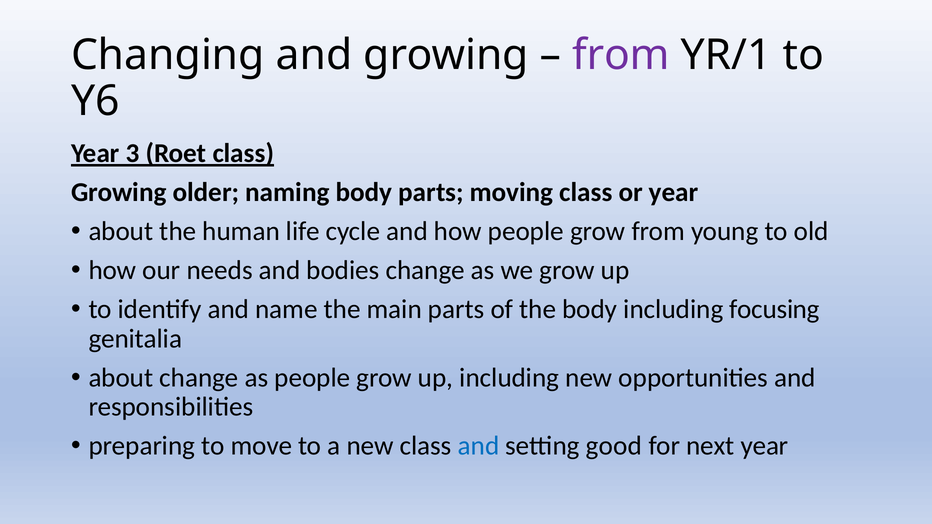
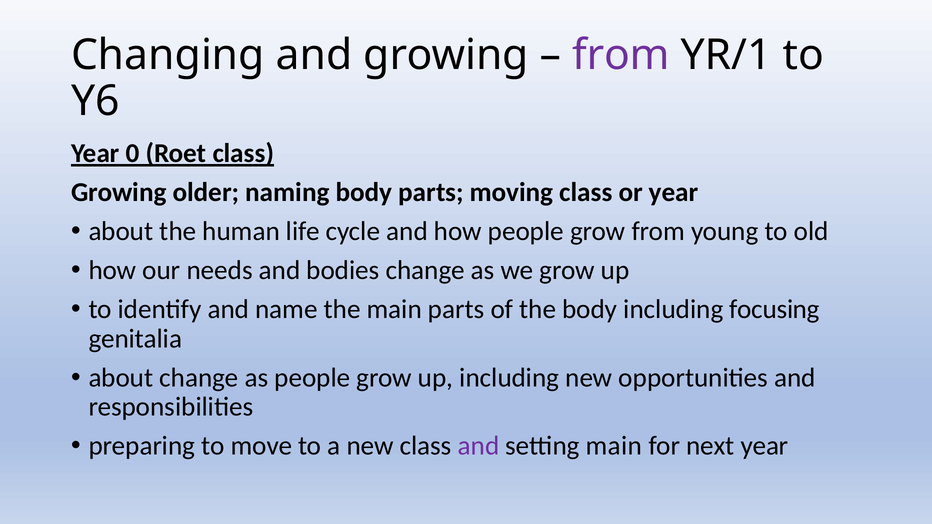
3: 3 -> 0
and at (479, 446) colour: blue -> purple
setting good: good -> main
